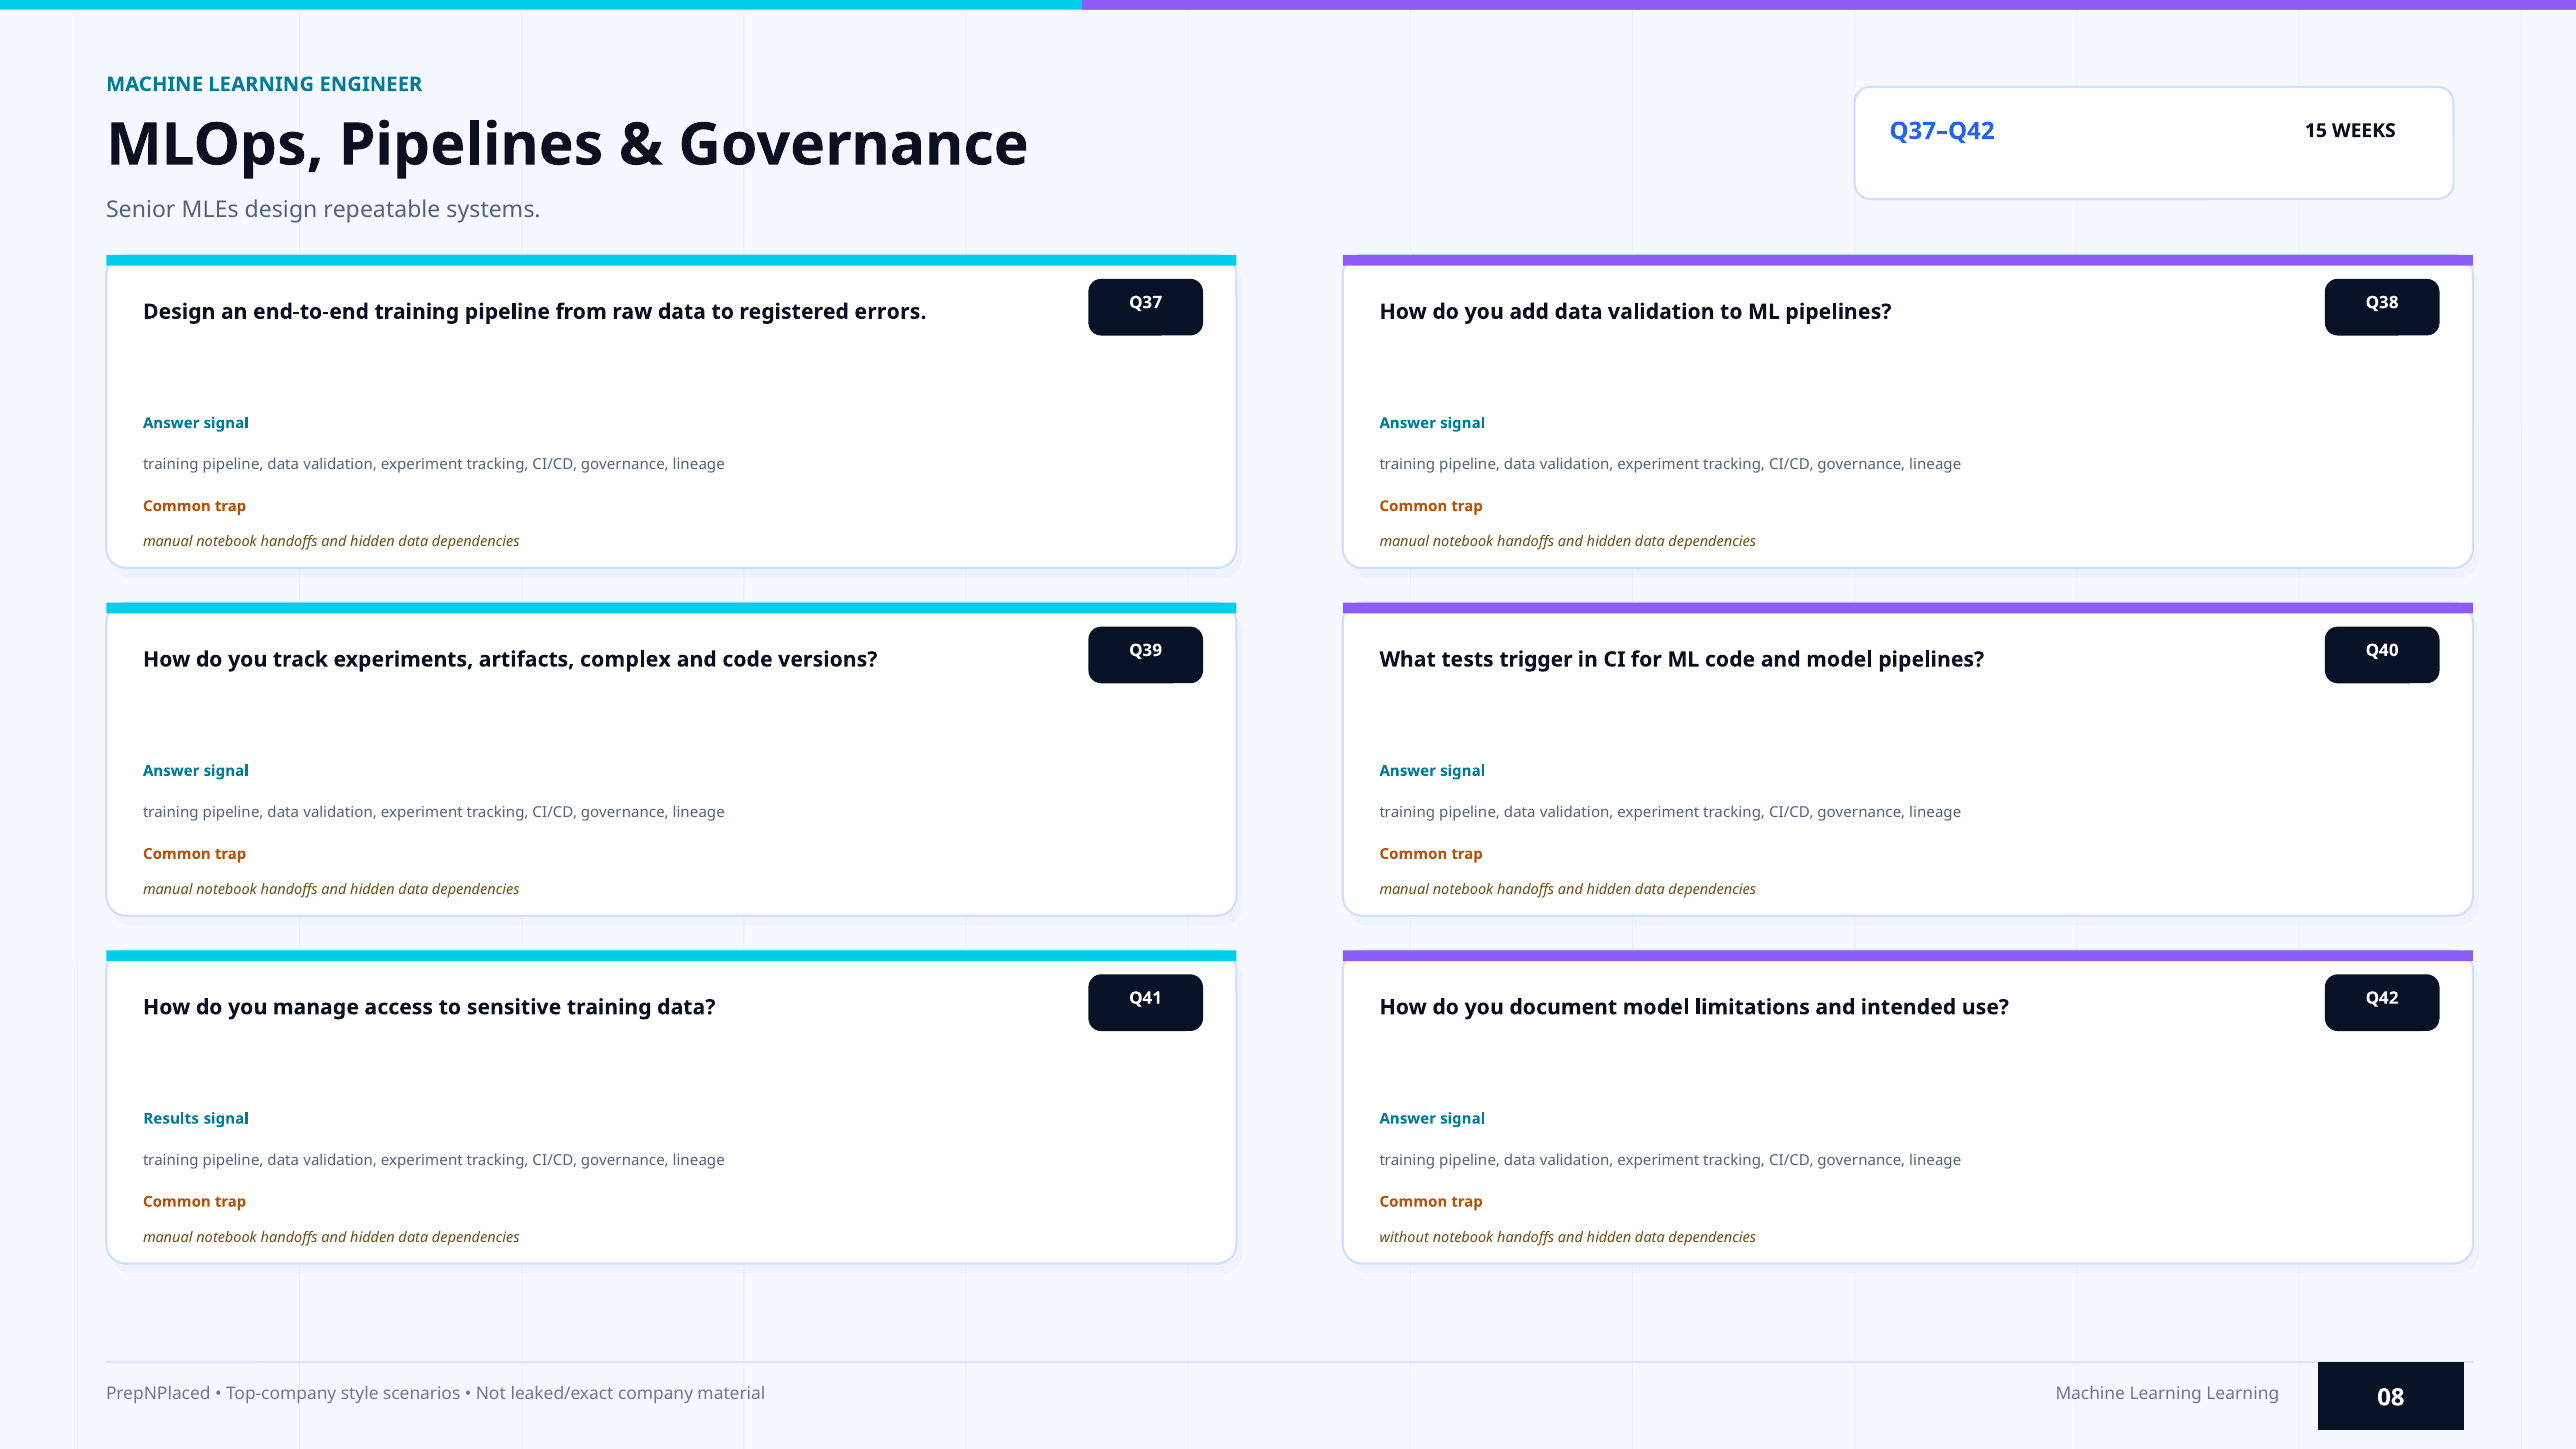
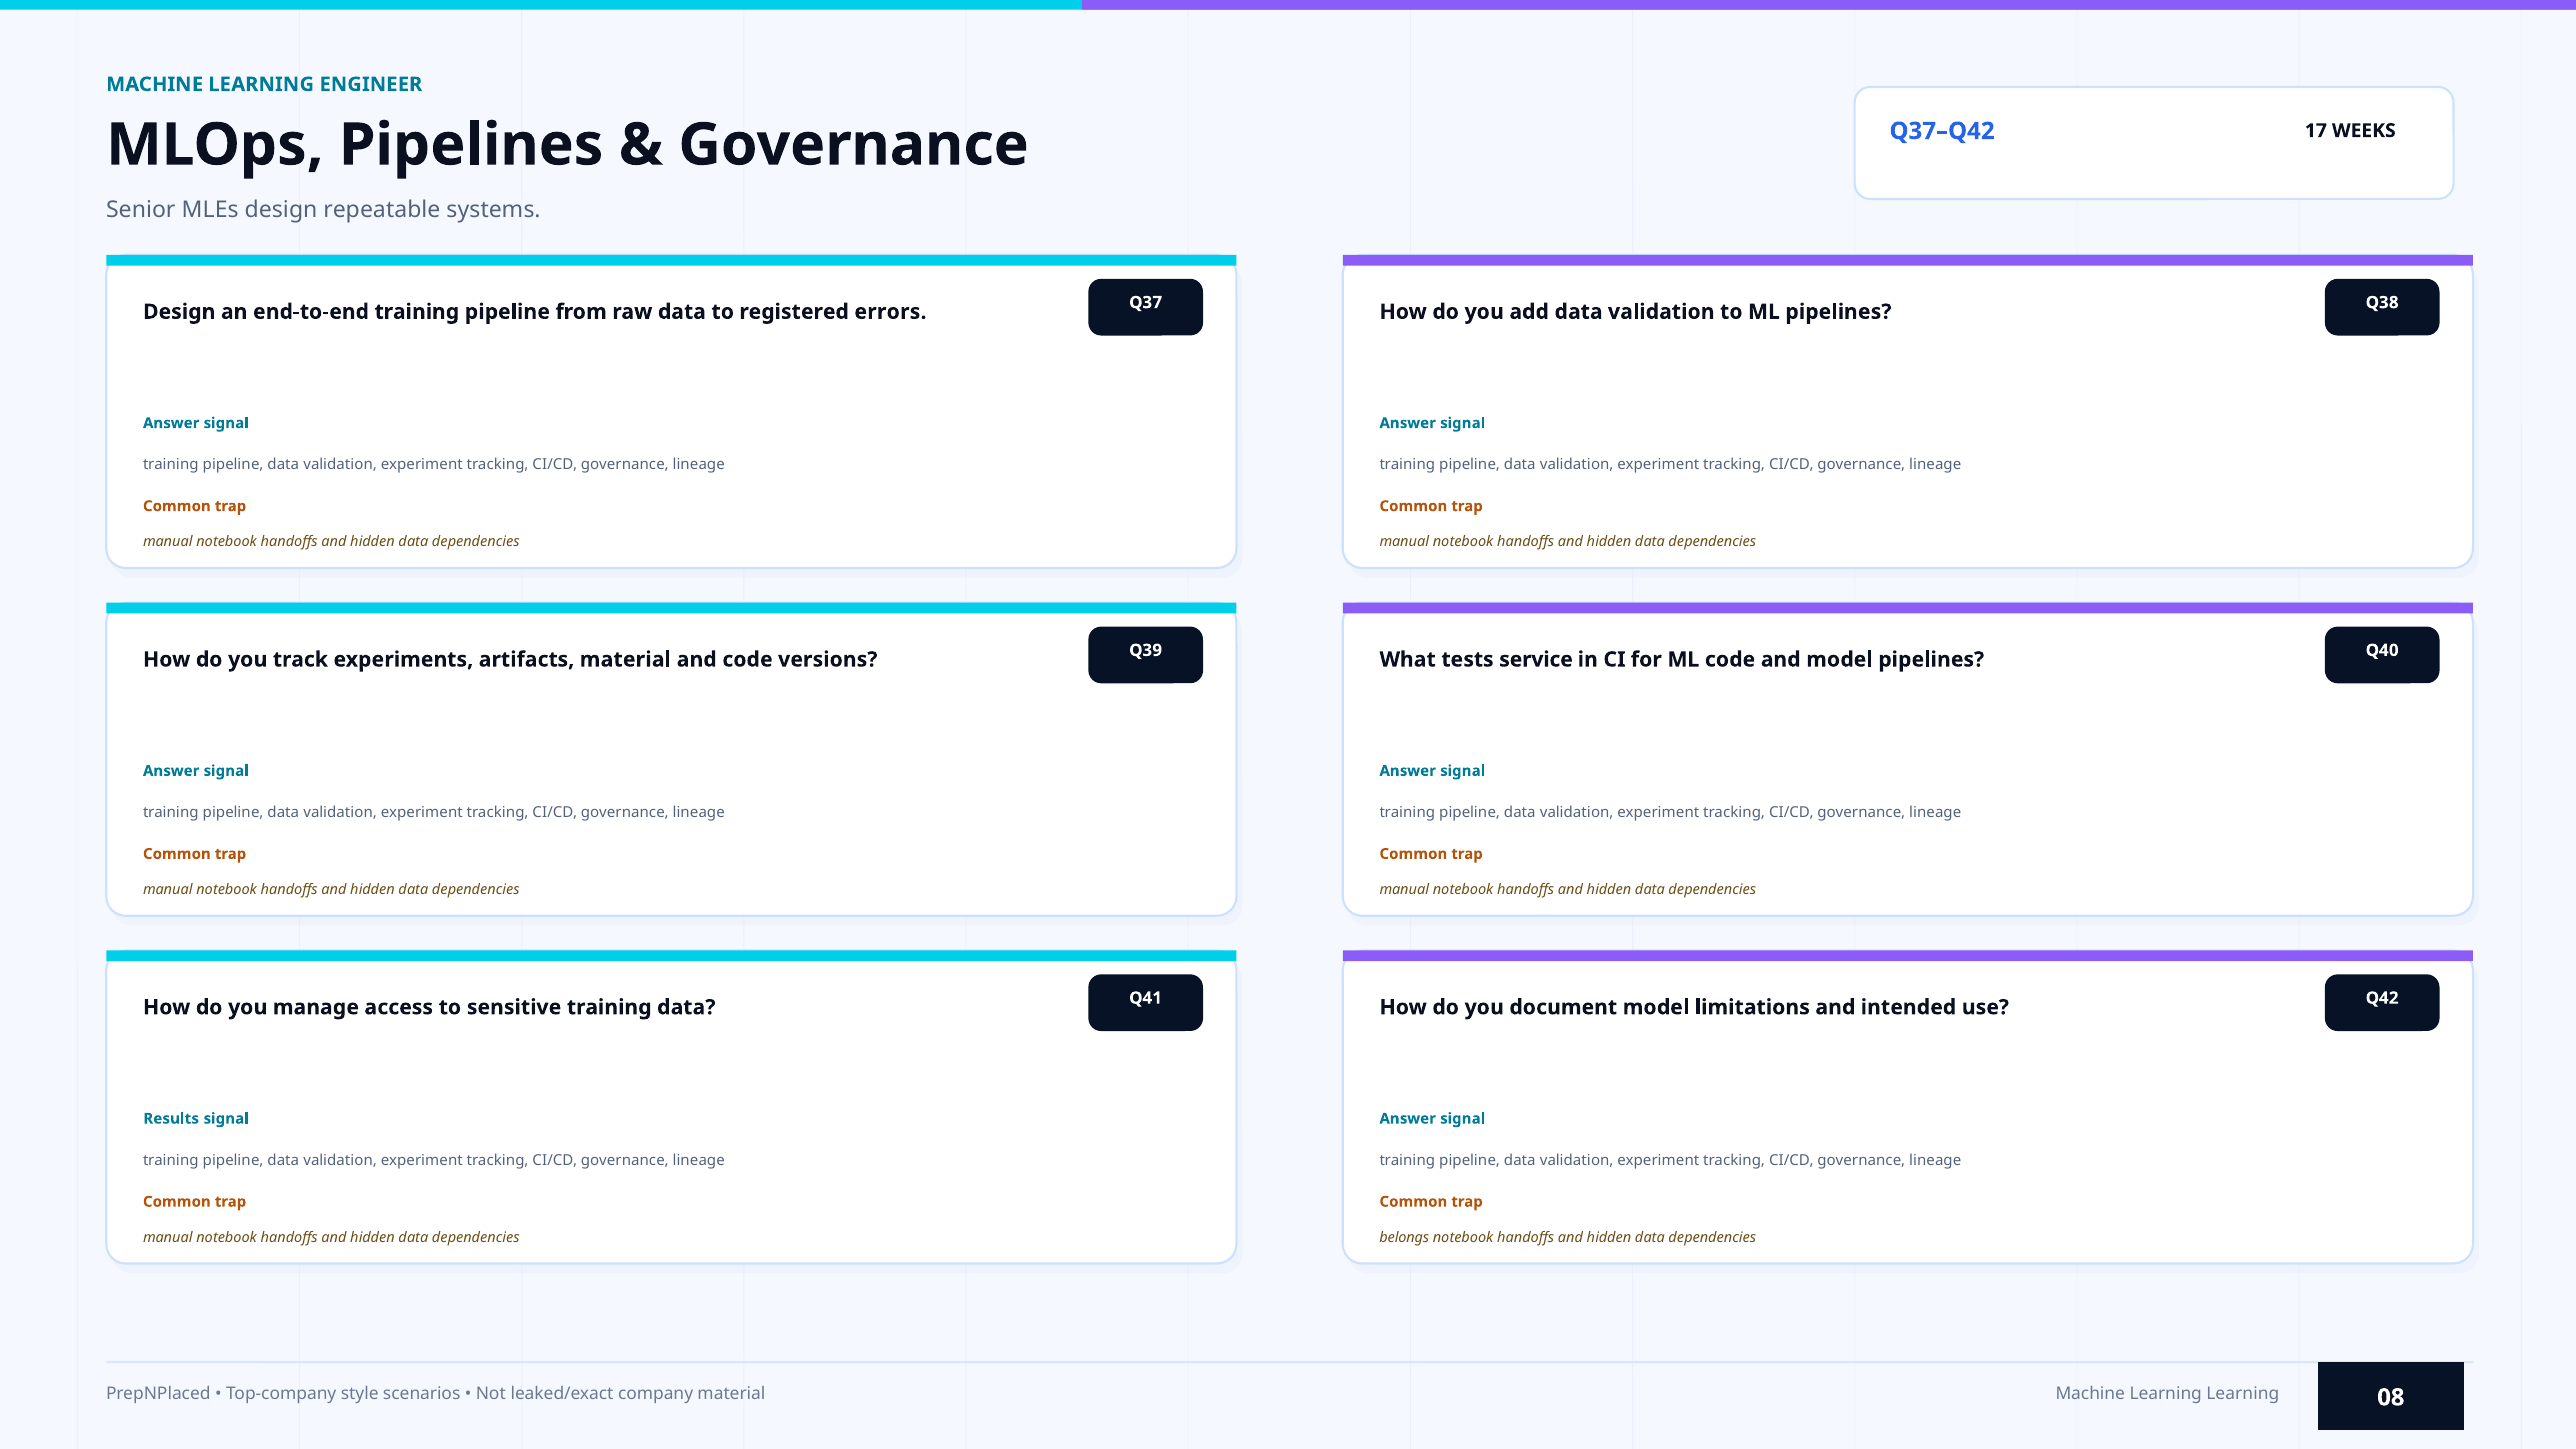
15: 15 -> 17
artifacts complex: complex -> material
trigger: trigger -> service
without: without -> belongs
